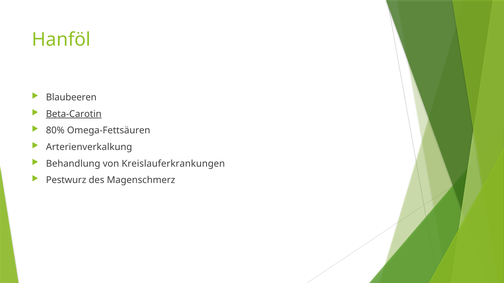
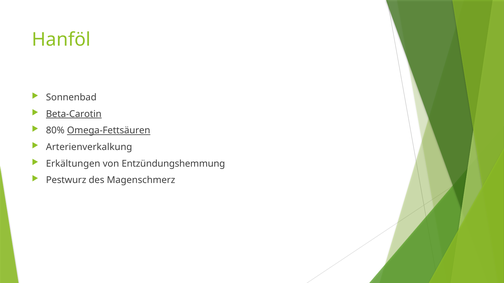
Blaubeeren: Blaubeeren -> Sonnenbad
Omega-Fettsäuren underline: none -> present
Behandlung: Behandlung -> Erkältungen
Kreislauferkrankungen: Kreislauferkrankungen -> Entzündungshemmung
